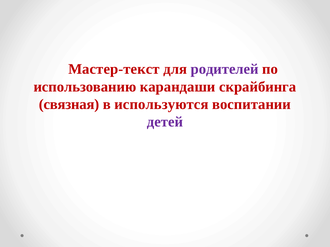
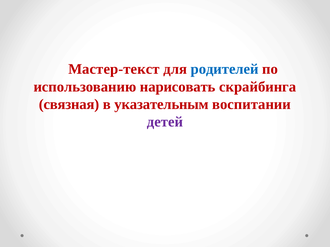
родителей colour: purple -> blue
карандаши: карандаши -> нарисовать
используются: используются -> указательным
